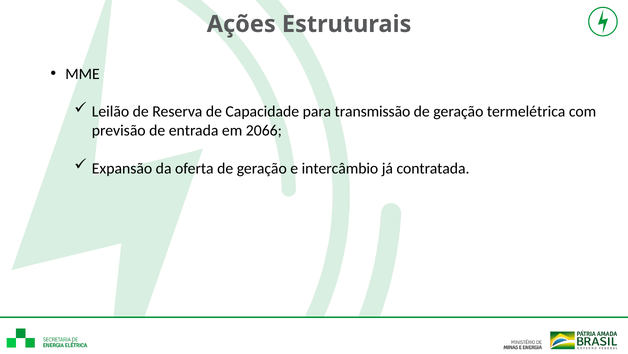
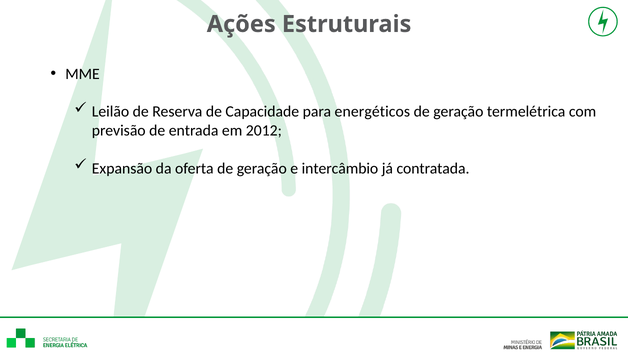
transmissão: transmissão -> energéticos
2066: 2066 -> 2012
